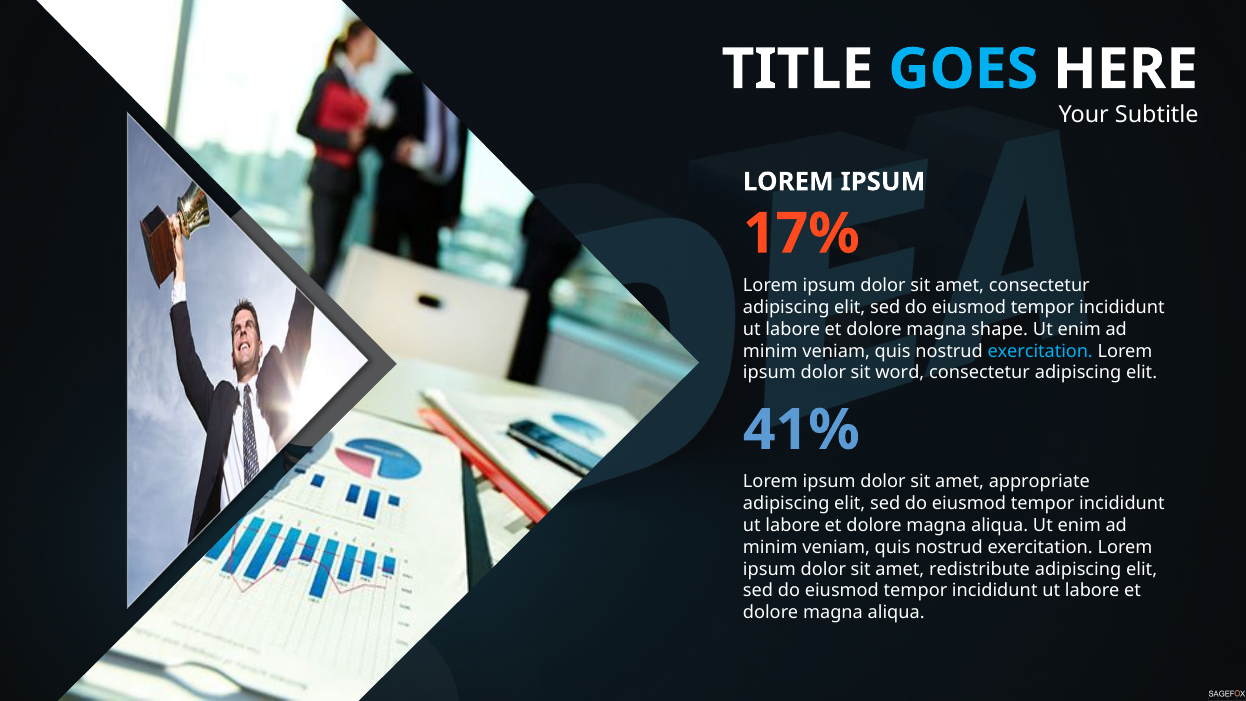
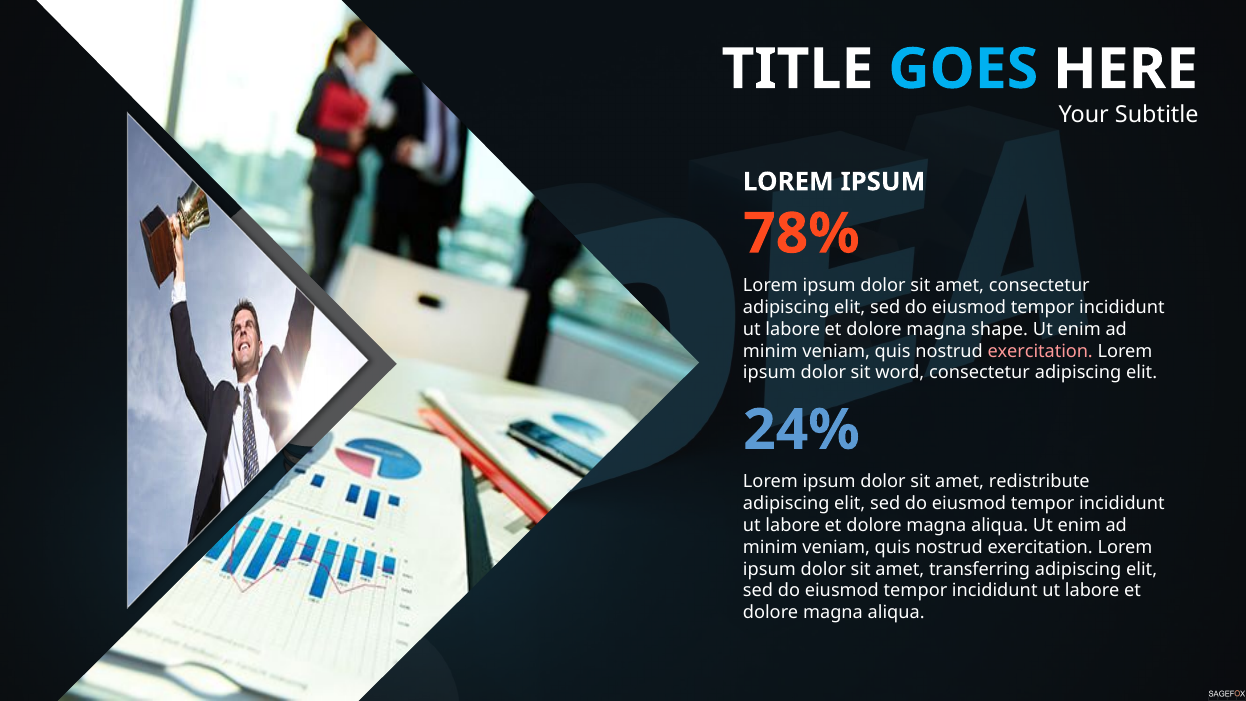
17%: 17% -> 78%
exercitation at (1040, 351) colour: light blue -> pink
41%: 41% -> 24%
appropriate: appropriate -> redistribute
redistribute: redistribute -> transferring
